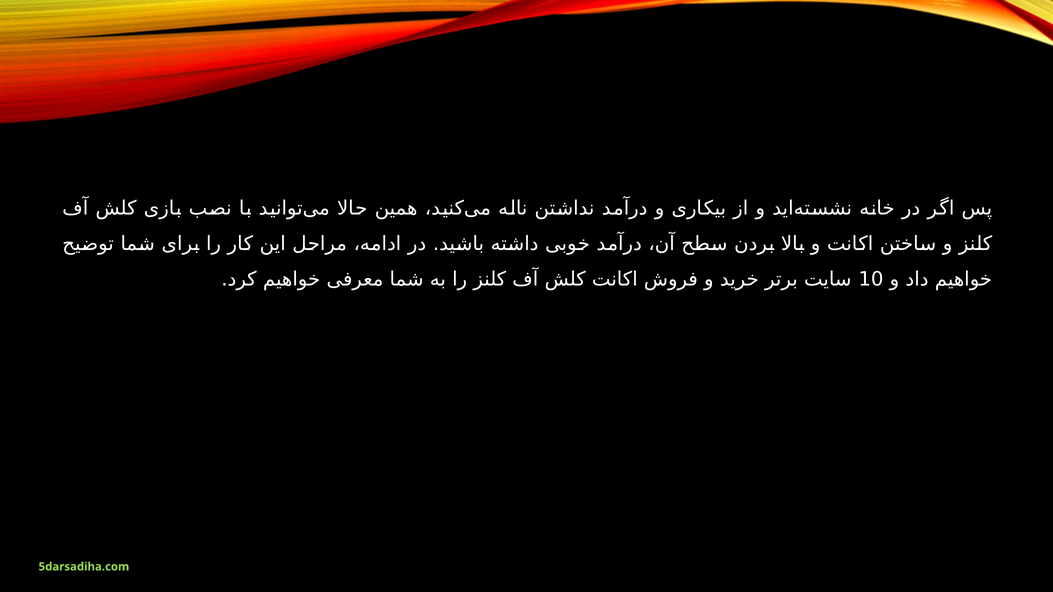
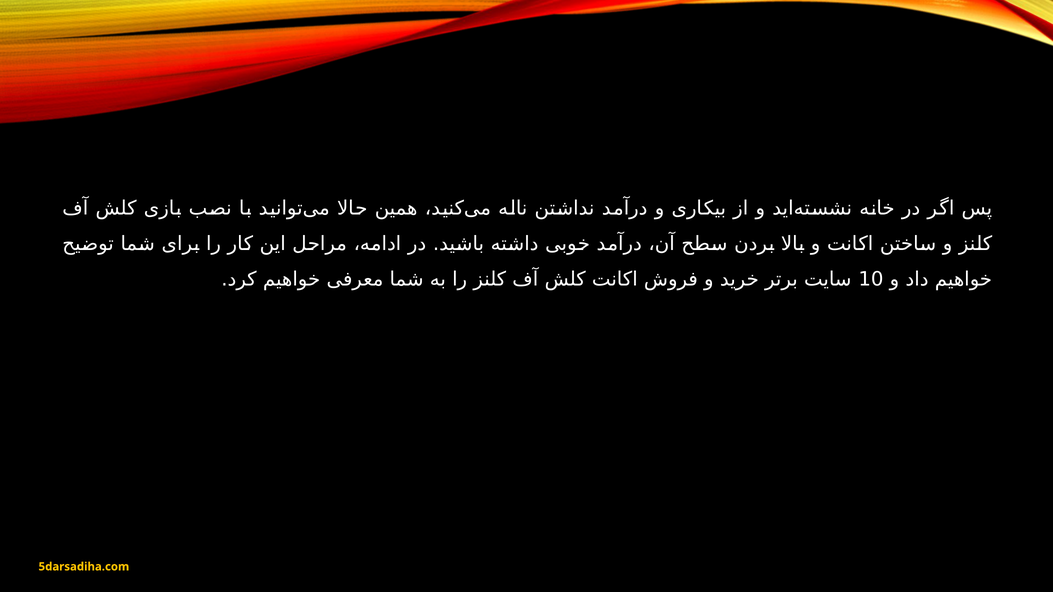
5darsadiha.com colour: light green -> yellow
